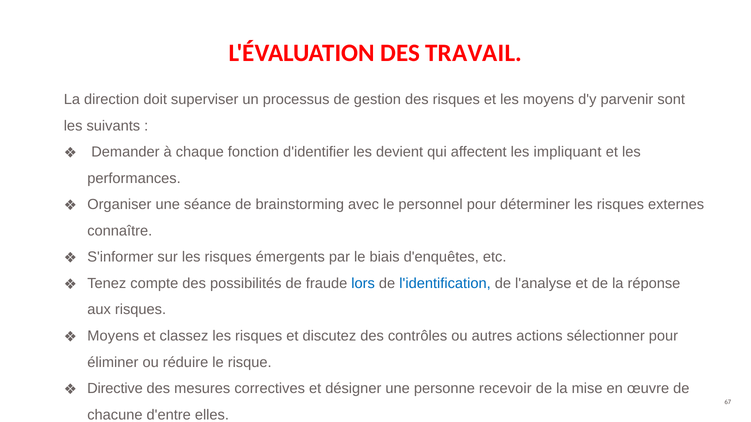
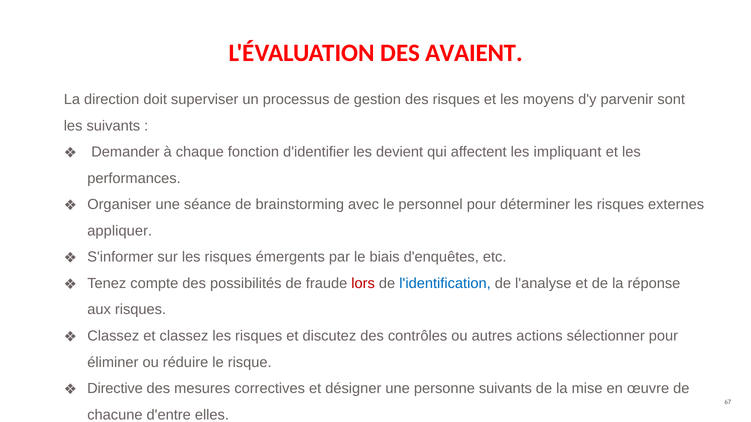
TRAVAIL: TRAVAIL -> AVAIENT
connaître: connaître -> appliquer
lors colour: blue -> red
Moyens at (113, 336): Moyens -> Classez
personne recevoir: recevoir -> suivants
